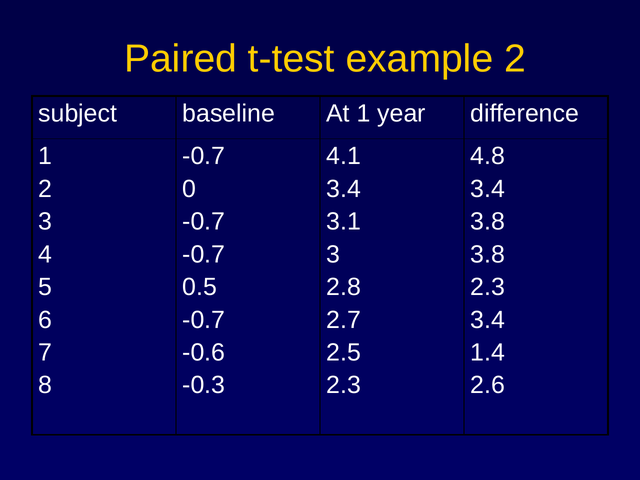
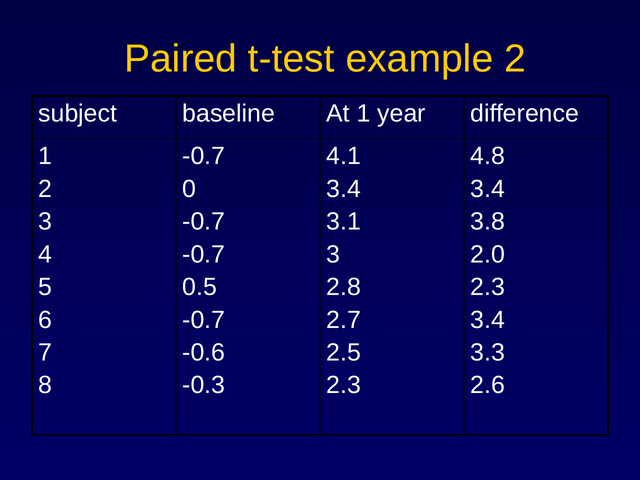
3.8 at (488, 254): 3.8 -> 2.0
1.4: 1.4 -> 3.3
